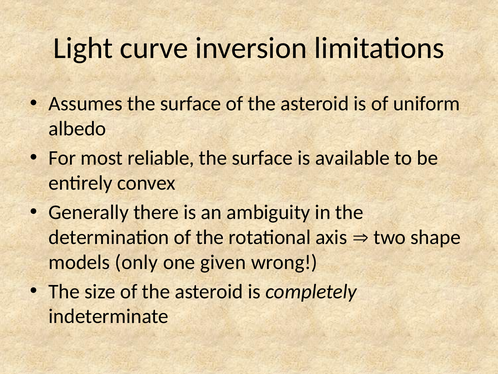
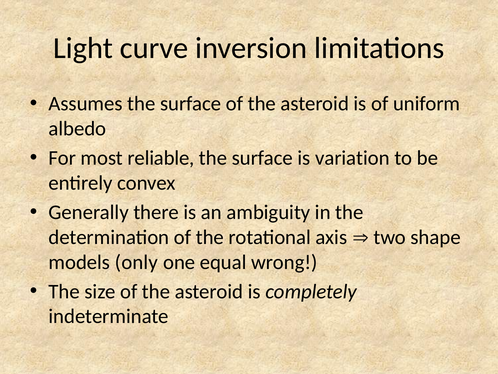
available: available -> variation
given: given -> equal
